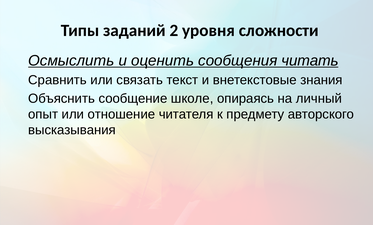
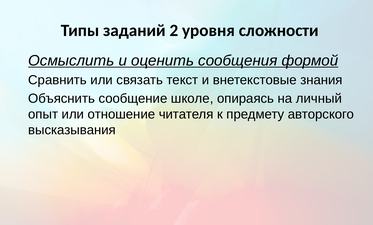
читать: читать -> формой
